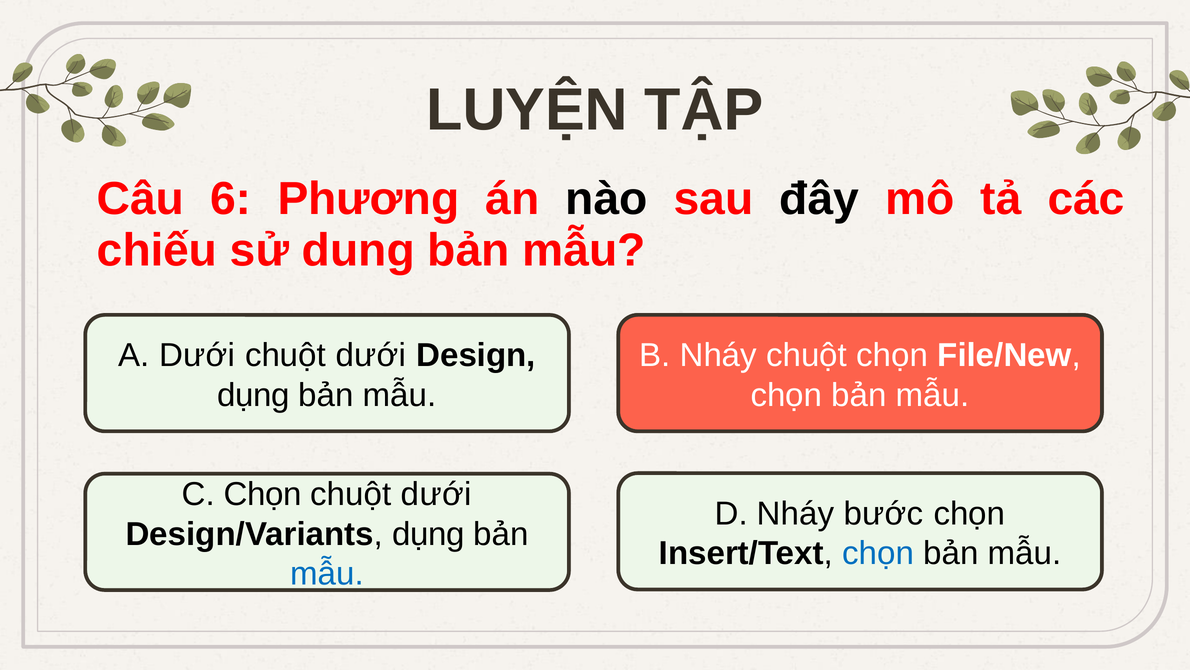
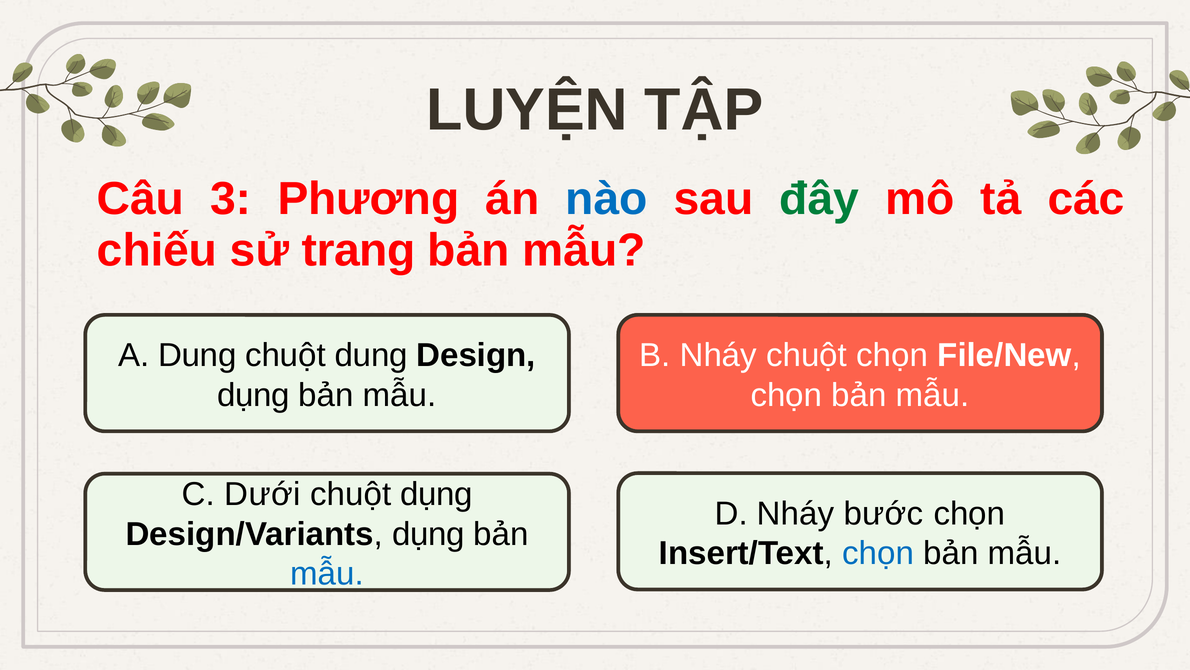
6: 6 -> 3
nào colour: black -> blue
đây colour: black -> green
dung: dung -> trang
A Dưới: Dưới -> Dung
dưới at (371, 355): dưới -> dung
C Chọn: Chọn -> Dưới
dưới at (436, 494): dưới -> dụng
